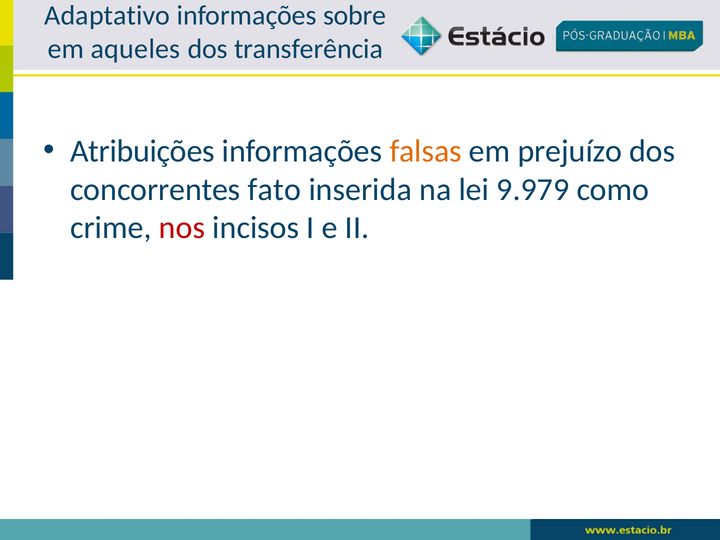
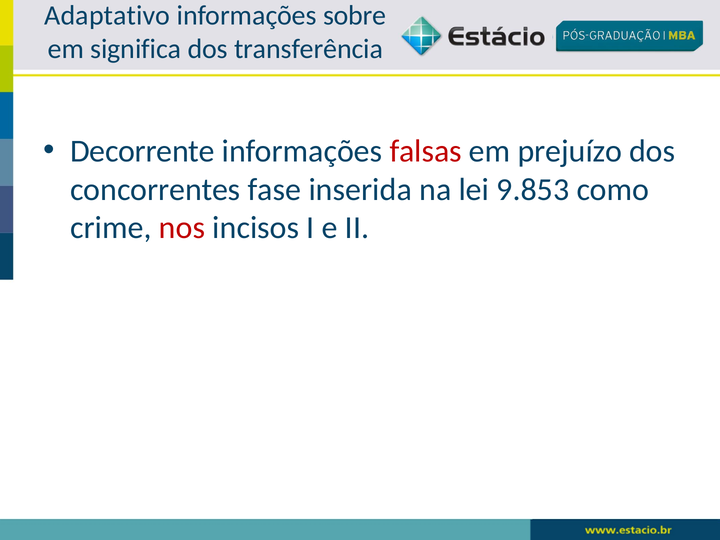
aqueles: aqueles -> significa
Atribuições: Atribuições -> Decorrente
falsas colour: orange -> red
fato: fato -> fase
9.979: 9.979 -> 9.853
